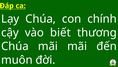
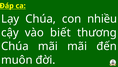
chính: chính -> nhiều
